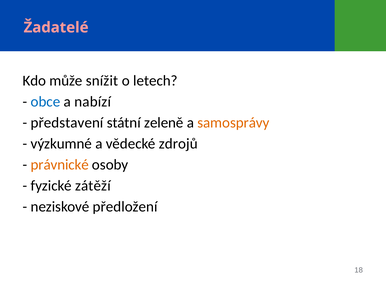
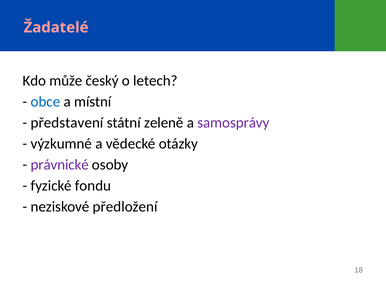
snížit: snížit -> český
nabízí: nabízí -> místní
samosprávy colour: orange -> purple
zdrojů: zdrojů -> otázky
právnické colour: orange -> purple
zátěží: zátěží -> fondu
